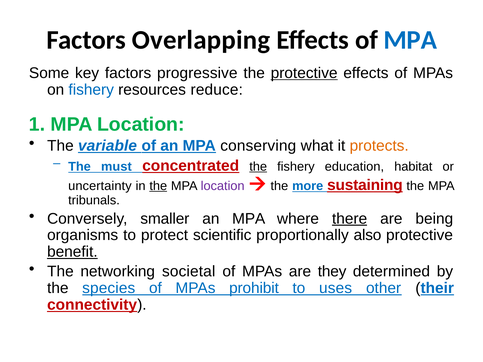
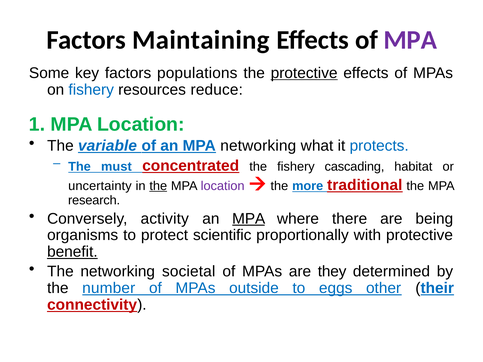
Overlapping: Overlapping -> Maintaining
MPA at (410, 40) colour: blue -> purple
progressive: progressive -> populations
MPA conserving: conserving -> networking
protects colour: orange -> blue
the at (258, 167) underline: present -> none
education: education -> cascading
sustaining: sustaining -> traditional
tribunals: tribunals -> research
smaller: smaller -> activity
MPA at (249, 219) underline: none -> present
there underline: present -> none
also: also -> with
species: species -> number
prohibit: prohibit -> outside
uses: uses -> eggs
